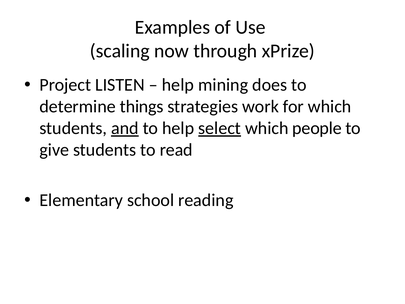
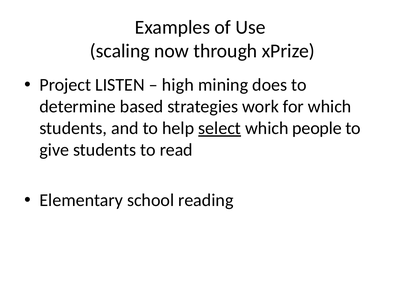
help at (178, 85): help -> high
things: things -> based
and underline: present -> none
